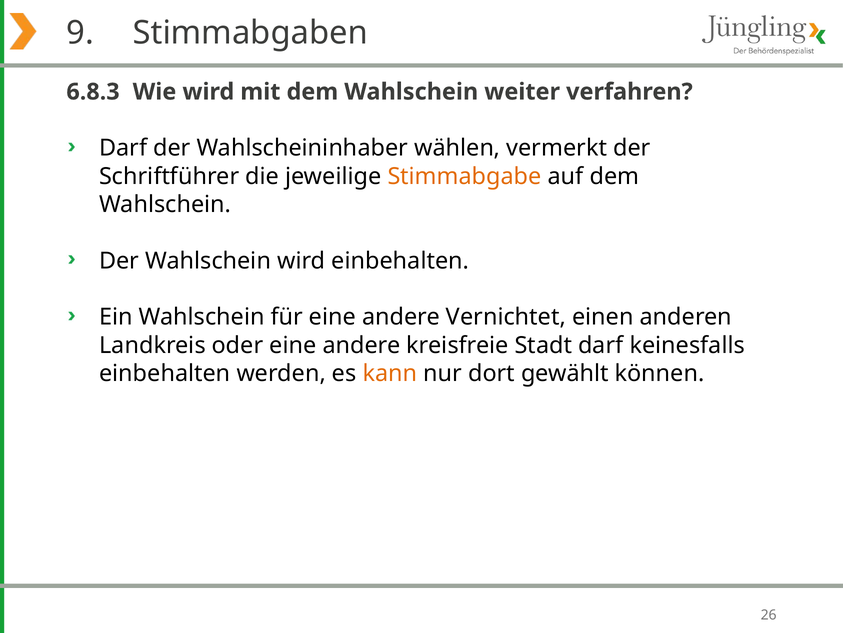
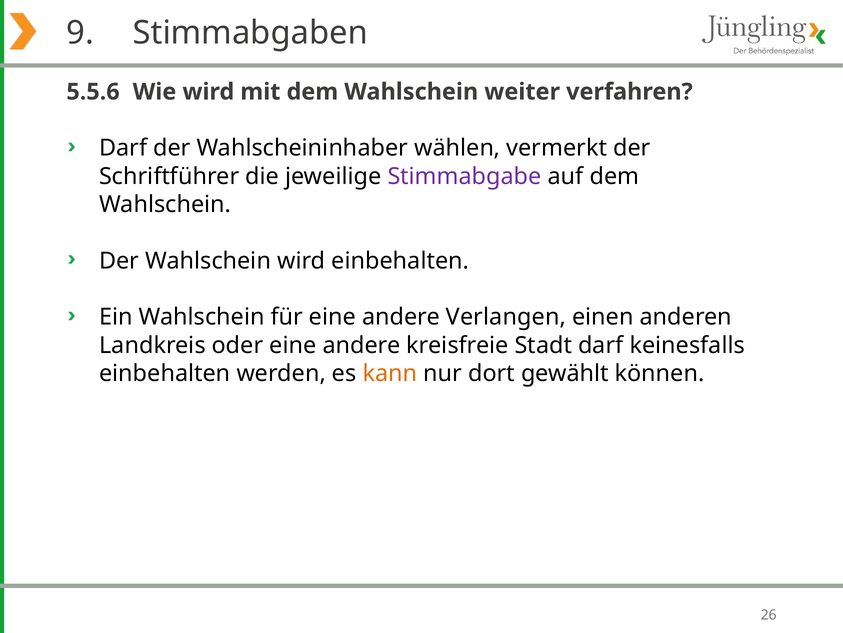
6.8.3: 6.8.3 -> 5.5.6
Stimmabgabe colour: orange -> purple
Vernichtet: Vernichtet -> Verlangen
